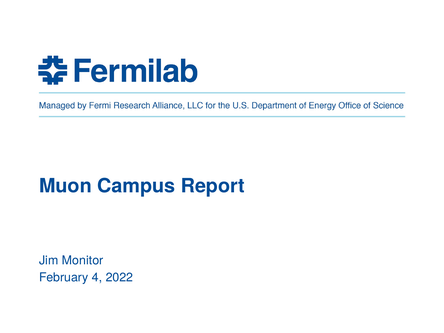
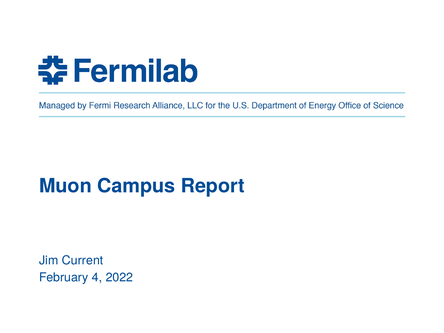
Monitor: Monitor -> Current
